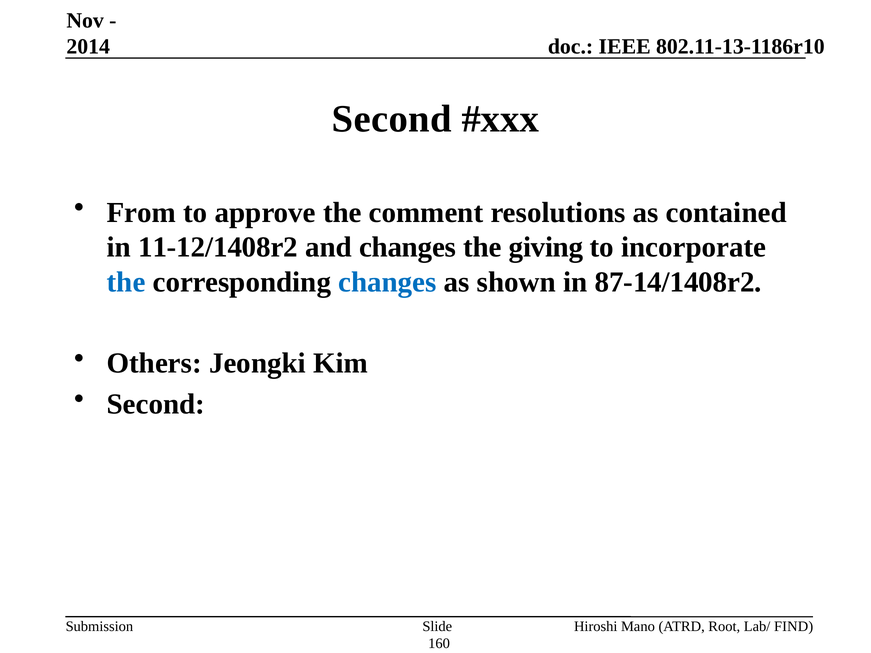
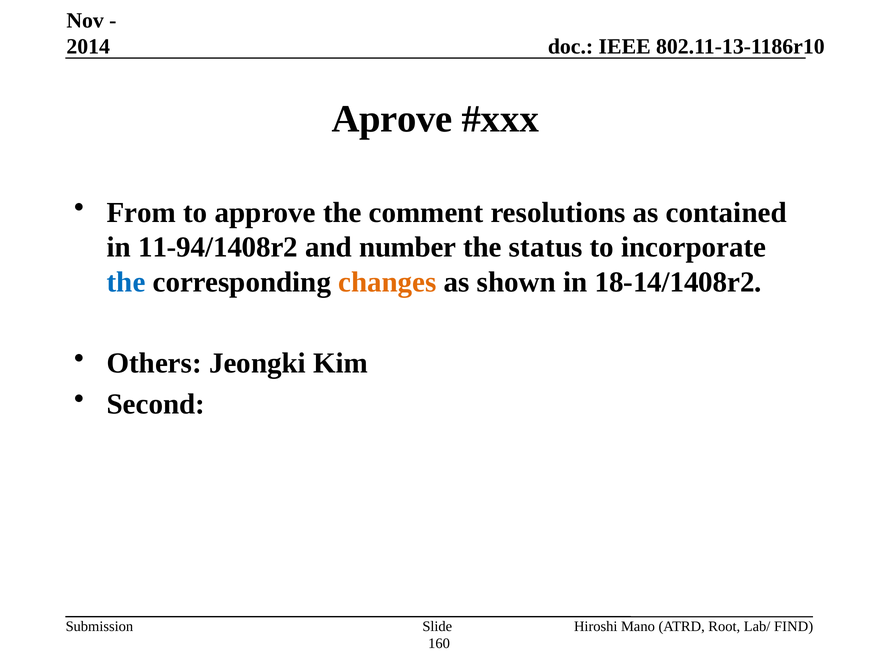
Second at (392, 119): Second -> Aprove
11-12/1408r2: 11-12/1408r2 -> 11-94/1408r2
and changes: changes -> number
giving: giving -> status
changes at (387, 282) colour: blue -> orange
87-14/1408r2: 87-14/1408r2 -> 18-14/1408r2
